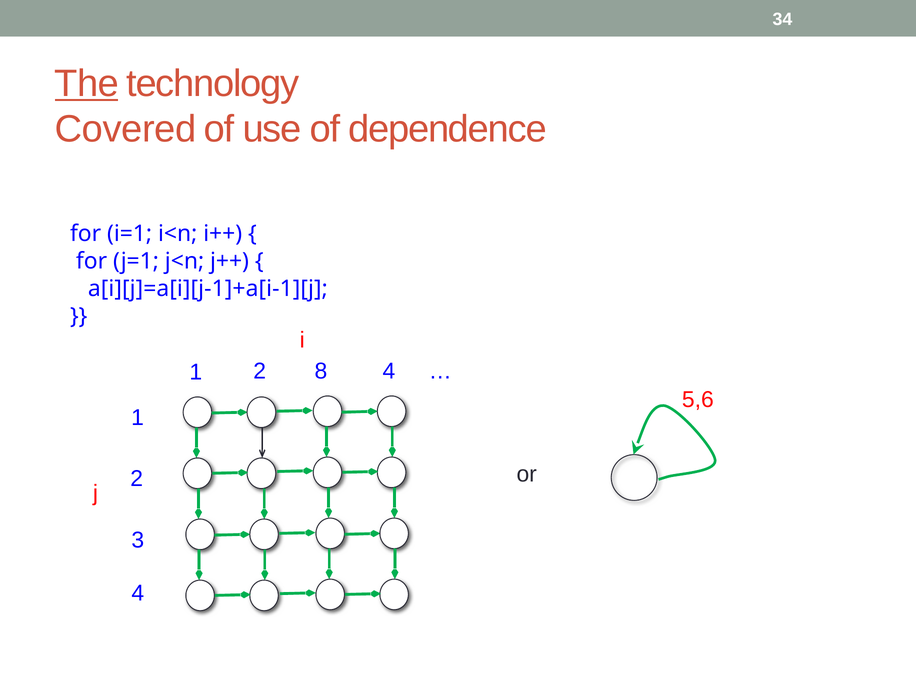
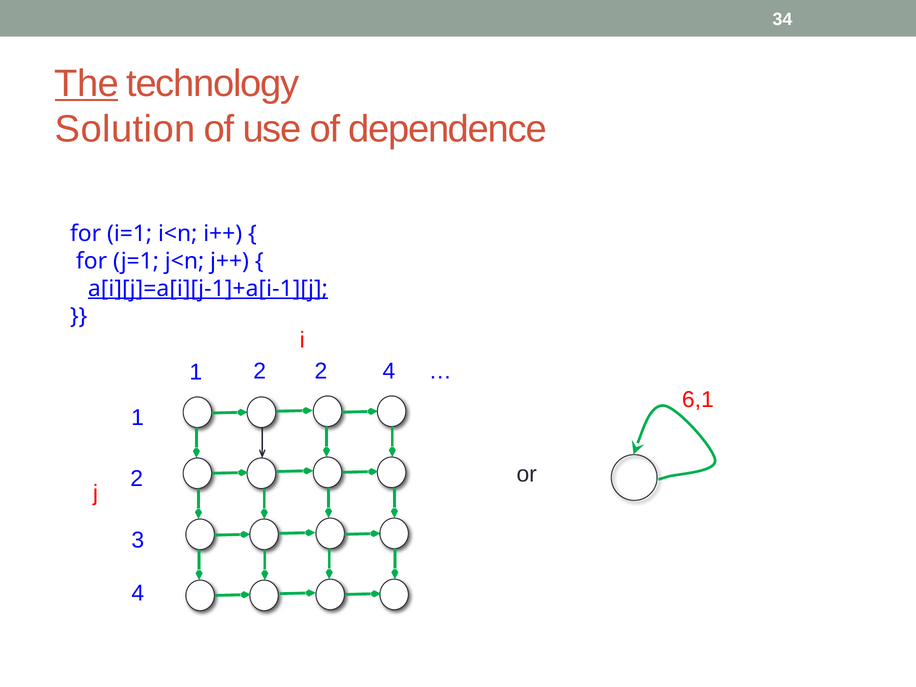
Covered: Covered -> Solution
a[i][j]=a[i][j-1]+a[i-1][j underline: none -> present
2 8: 8 -> 2
5,6: 5,6 -> 6,1
